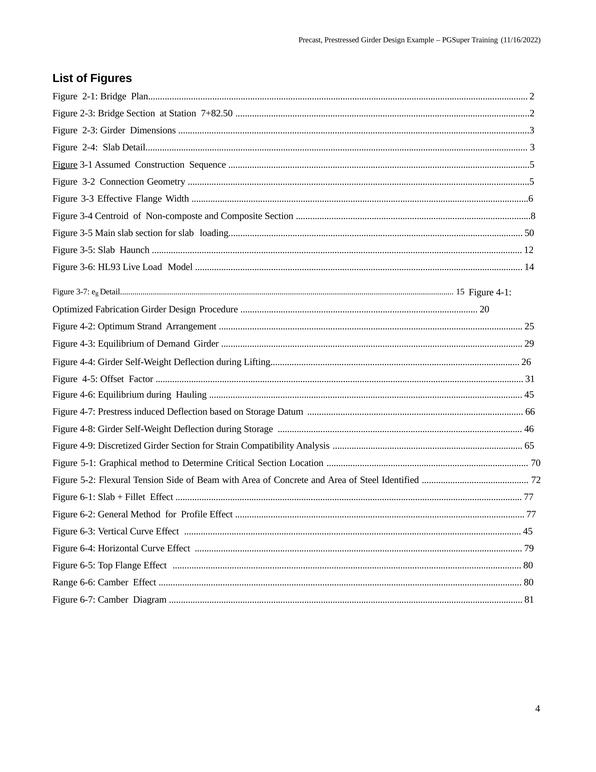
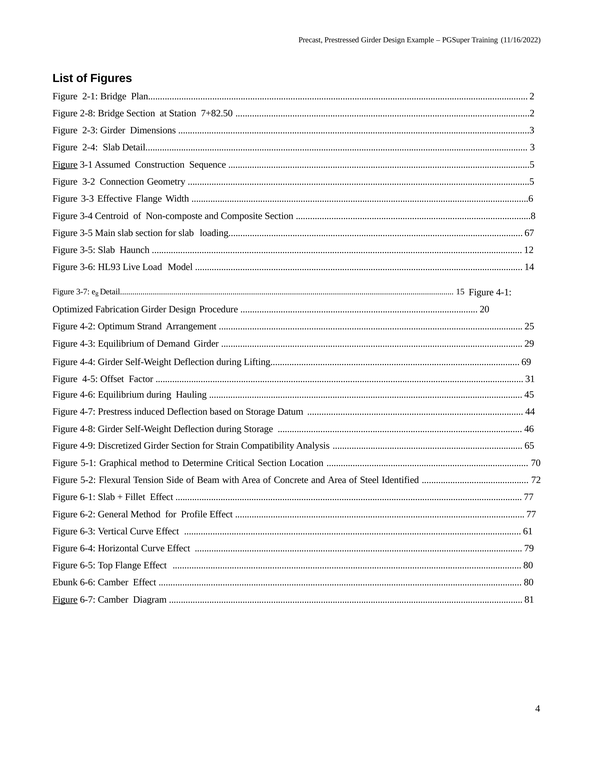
2-3 at (88, 113): 2-3 -> 2-8
50: 50 -> 67
26: 26 -> 69
66: 66 -> 44
45 at (528, 531): 45 -> 61
Range: Range -> Ebunk
Figure at (65, 599) underline: none -> present
